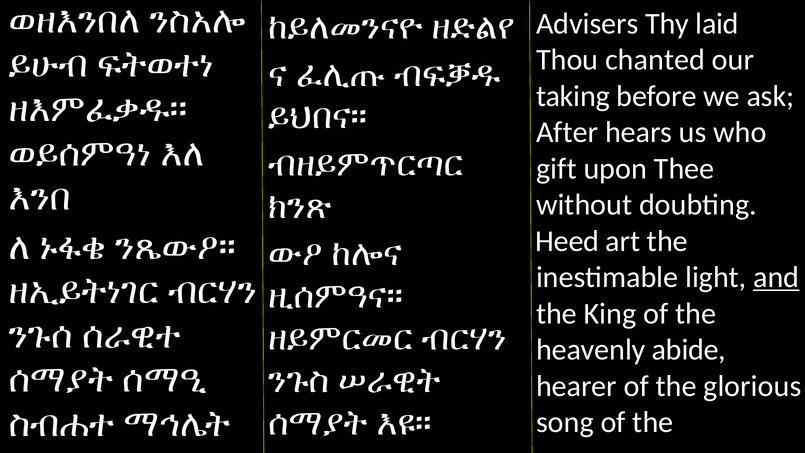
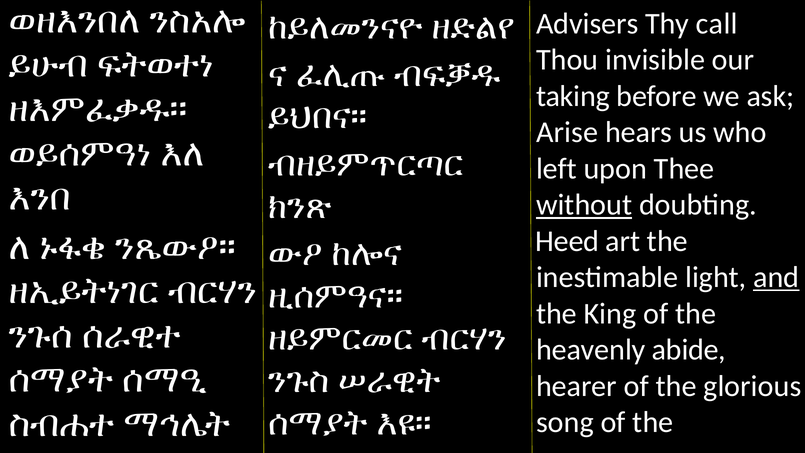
laid: laid -> call
chanted: chanted -> invisible
After: After -> Arise
gift: gift -> left
without underline: none -> present
